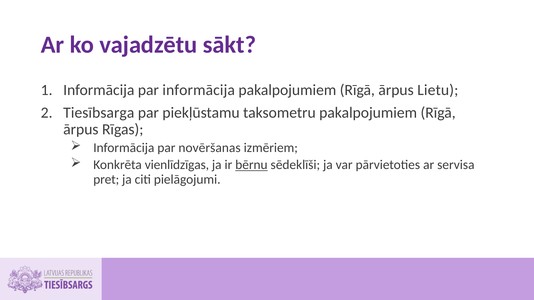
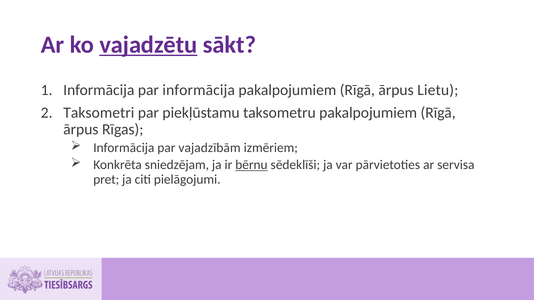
vajadzētu underline: none -> present
Tiesībsarga: Tiesībsarga -> Taksometri
novēršanas: novēršanas -> vajadzībām
vienlīdzīgas: vienlīdzīgas -> sniedzējam
